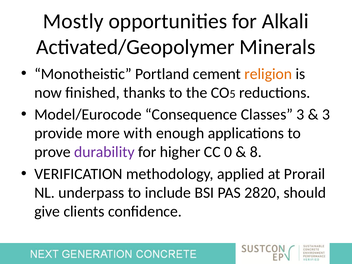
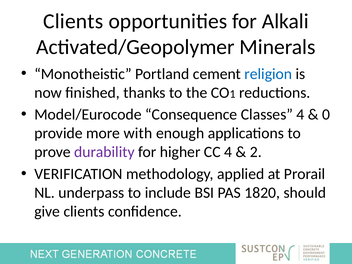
Mostly at (73, 21): Mostly -> Clients
religion colour: orange -> blue
5: 5 -> 1
Classes 3: 3 -> 4
3 at (326, 115): 3 -> 0
CC 0: 0 -> 4
8: 8 -> 2
2820: 2820 -> 1820
